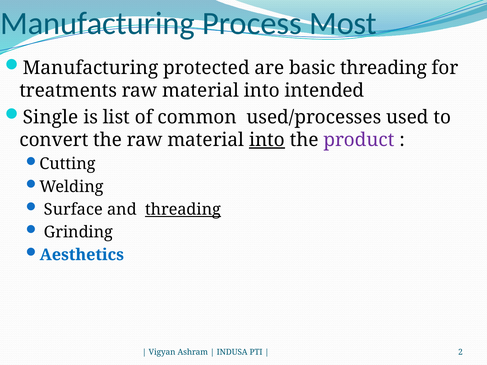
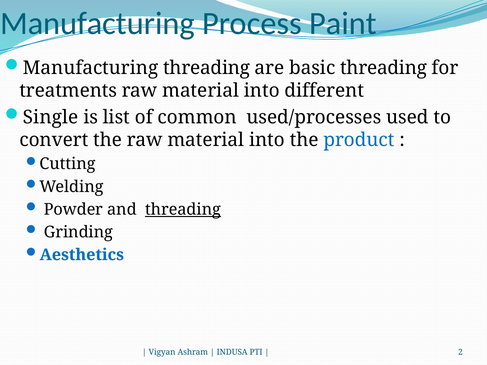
Most: Most -> Paint
Manufacturing protected: protected -> threading
intended: intended -> different
into at (267, 140) underline: present -> none
product colour: purple -> blue
Surface: Surface -> Powder
